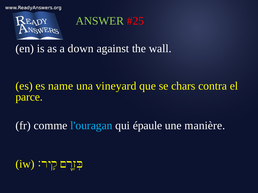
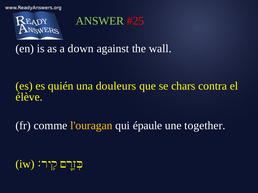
name: name -> quién
vineyard: vineyard -> douleurs
parce: parce -> élève
l'ouragan colour: light blue -> yellow
manière: manière -> together
